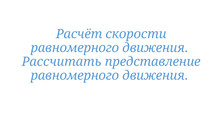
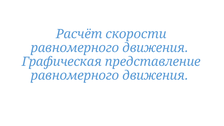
Рассчитать: Рассчитать -> Графическая
